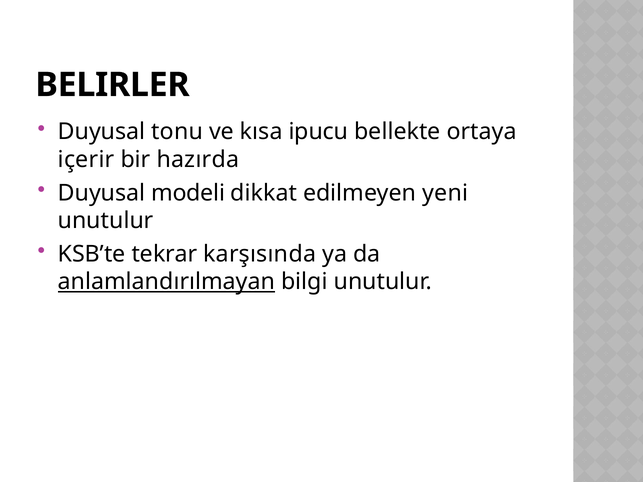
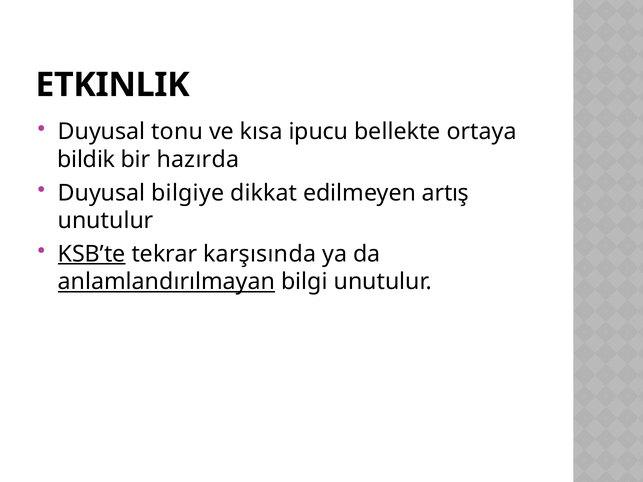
BELIRLER: BELIRLER -> ETKINLIK
içerir: içerir -> bildik
modeli: modeli -> bilgiye
yeni: yeni -> artış
KSB’te underline: none -> present
